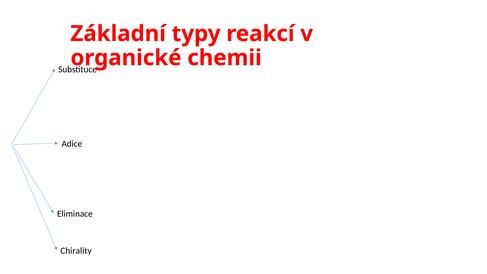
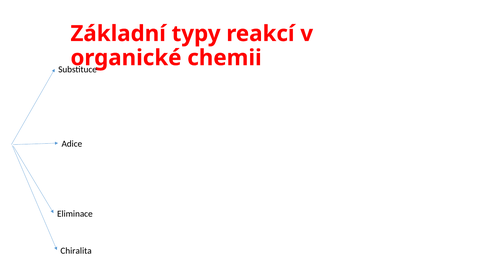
Chirality: Chirality -> Chiralita
